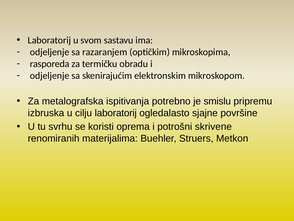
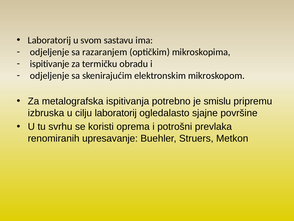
rasporeda: rasporeda -> ispitivanje
skrivene: skrivene -> prevlaka
materijalima: materijalima -> upresavanje
